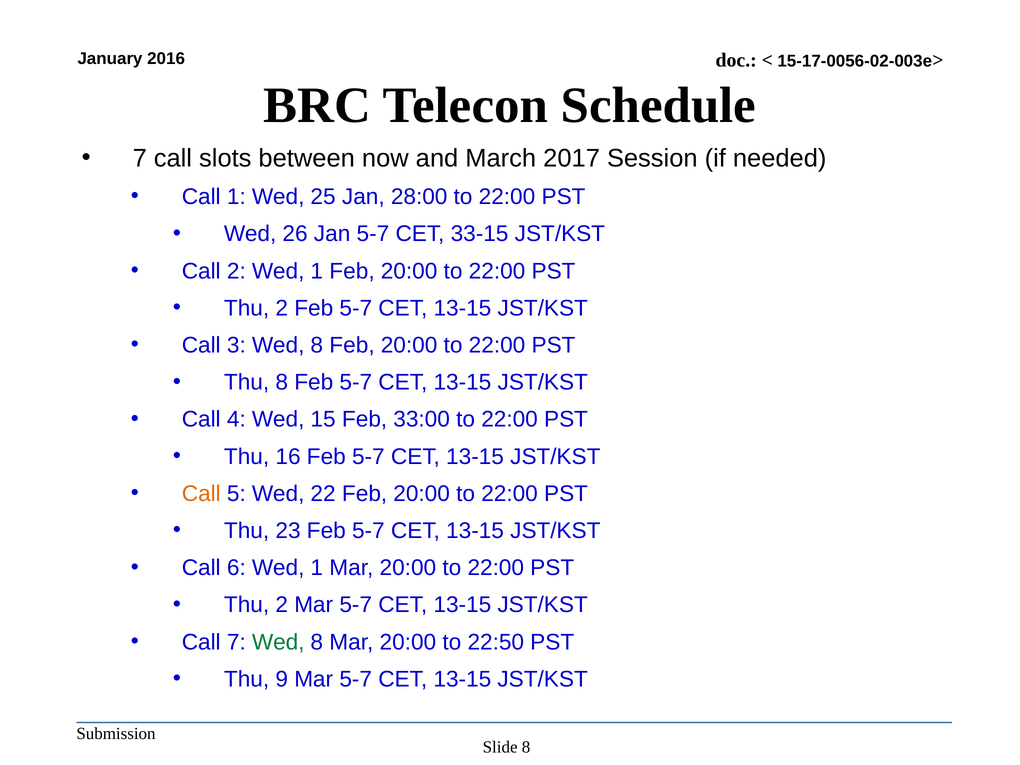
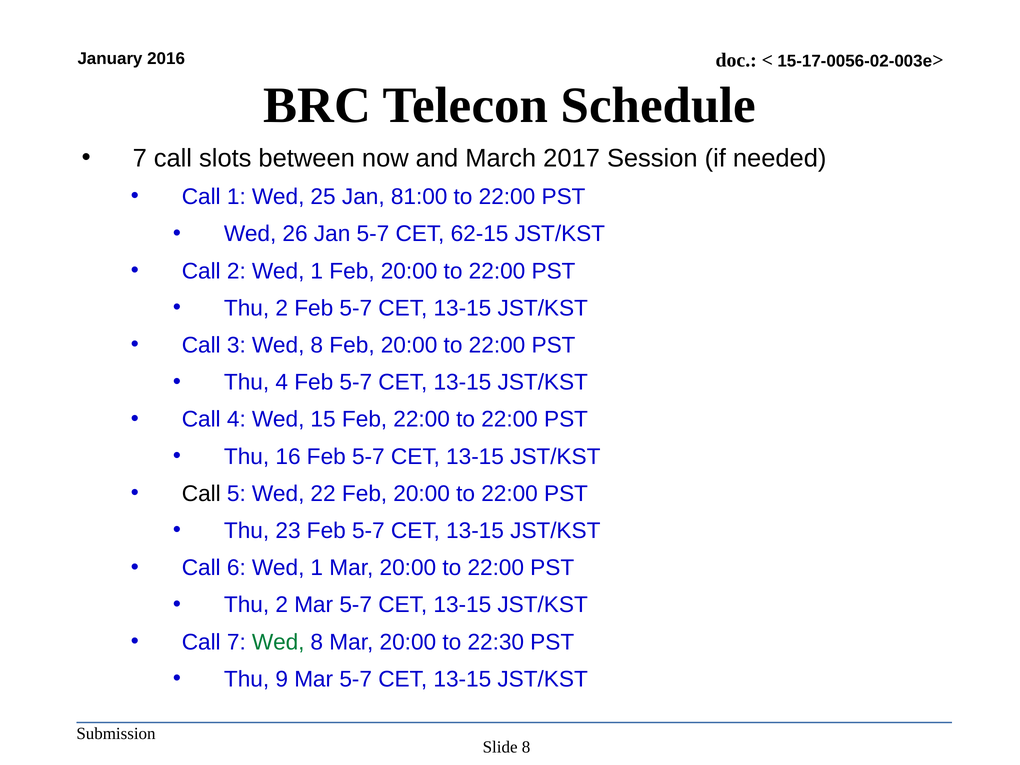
28:00: 28:00 -> 81:00
33-15: 33-15 -> 62-15
Thu 8: 8 -> 4
Feb 33:00: 33:00 -> 22:00
Call at (201, 494) colour: orange -> black
22:50: 22:50 -> 22:30
